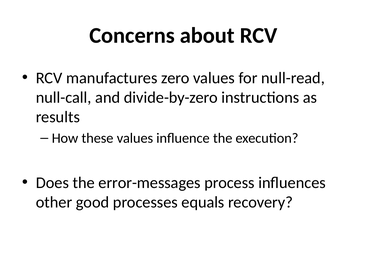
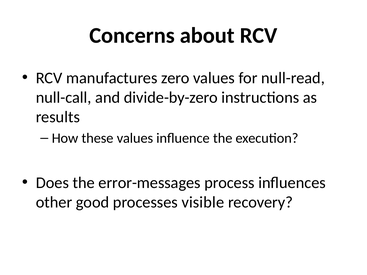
equals: equals -> visible
